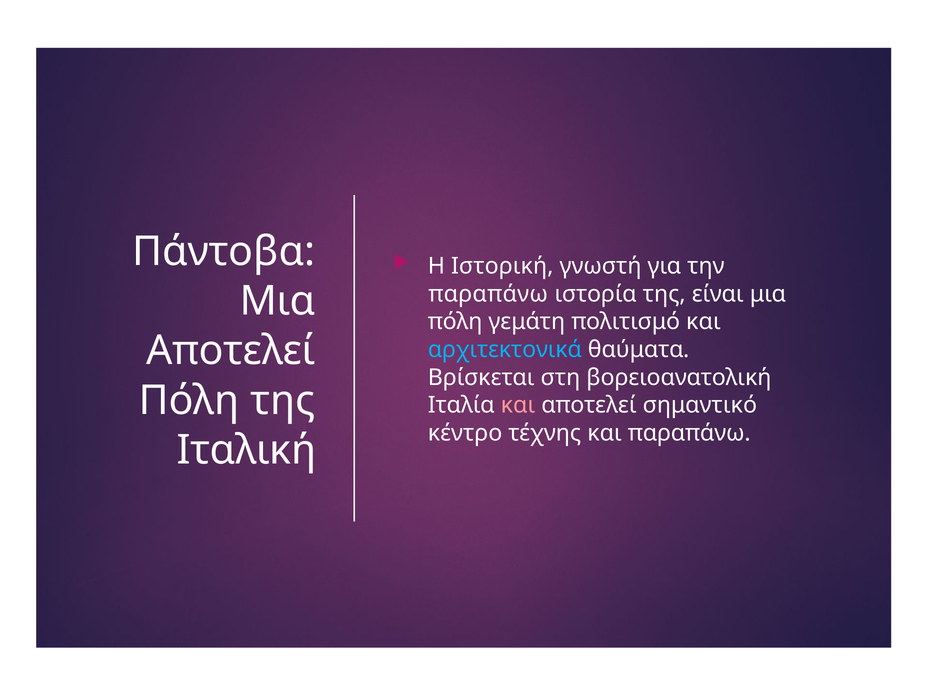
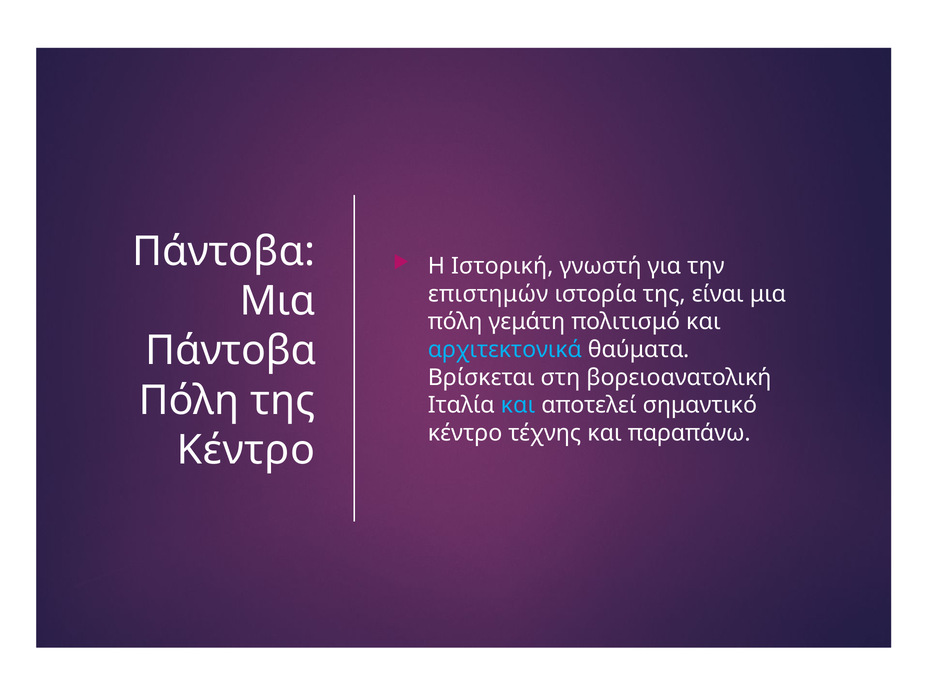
παραπάνω at (488, 294): παραπάνω -> επιστημών
Αποτελεί at (231, 351): Αποτελεί -> Πάντοβα
και at (518, 405) colour: pink -> light blue
Ιταλική at (246, 450): Ιταλική -> Κέντρο
